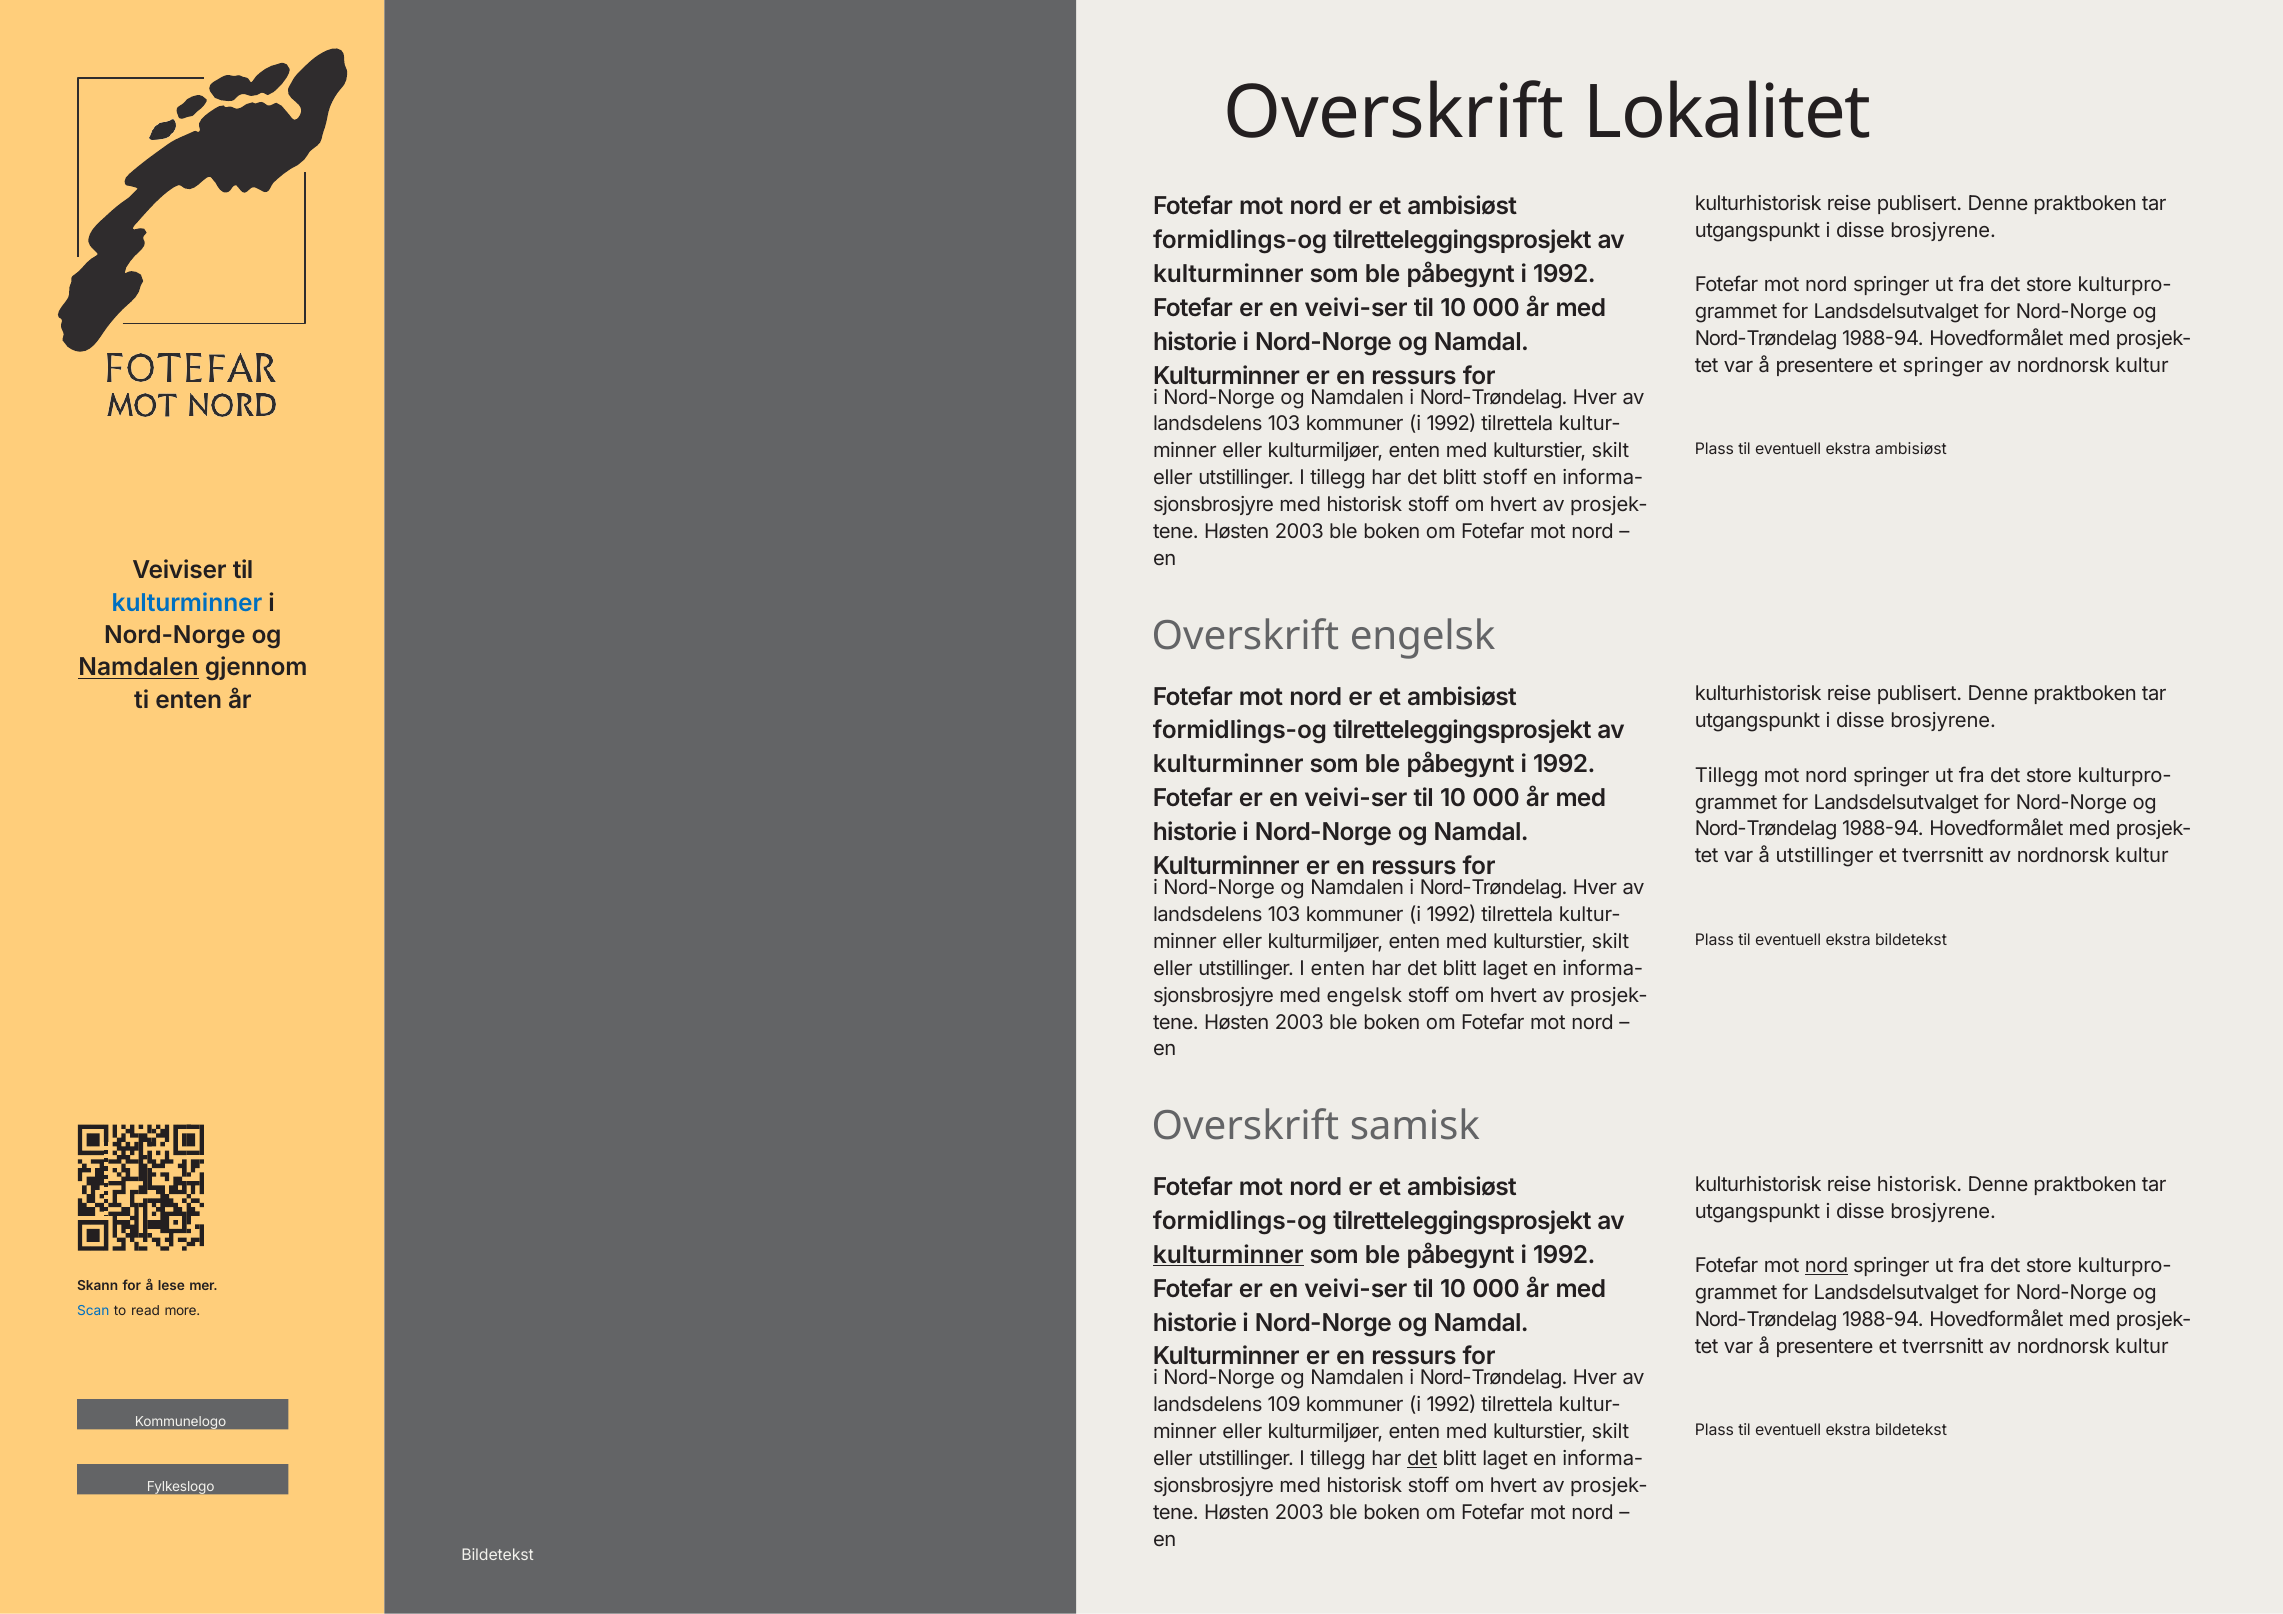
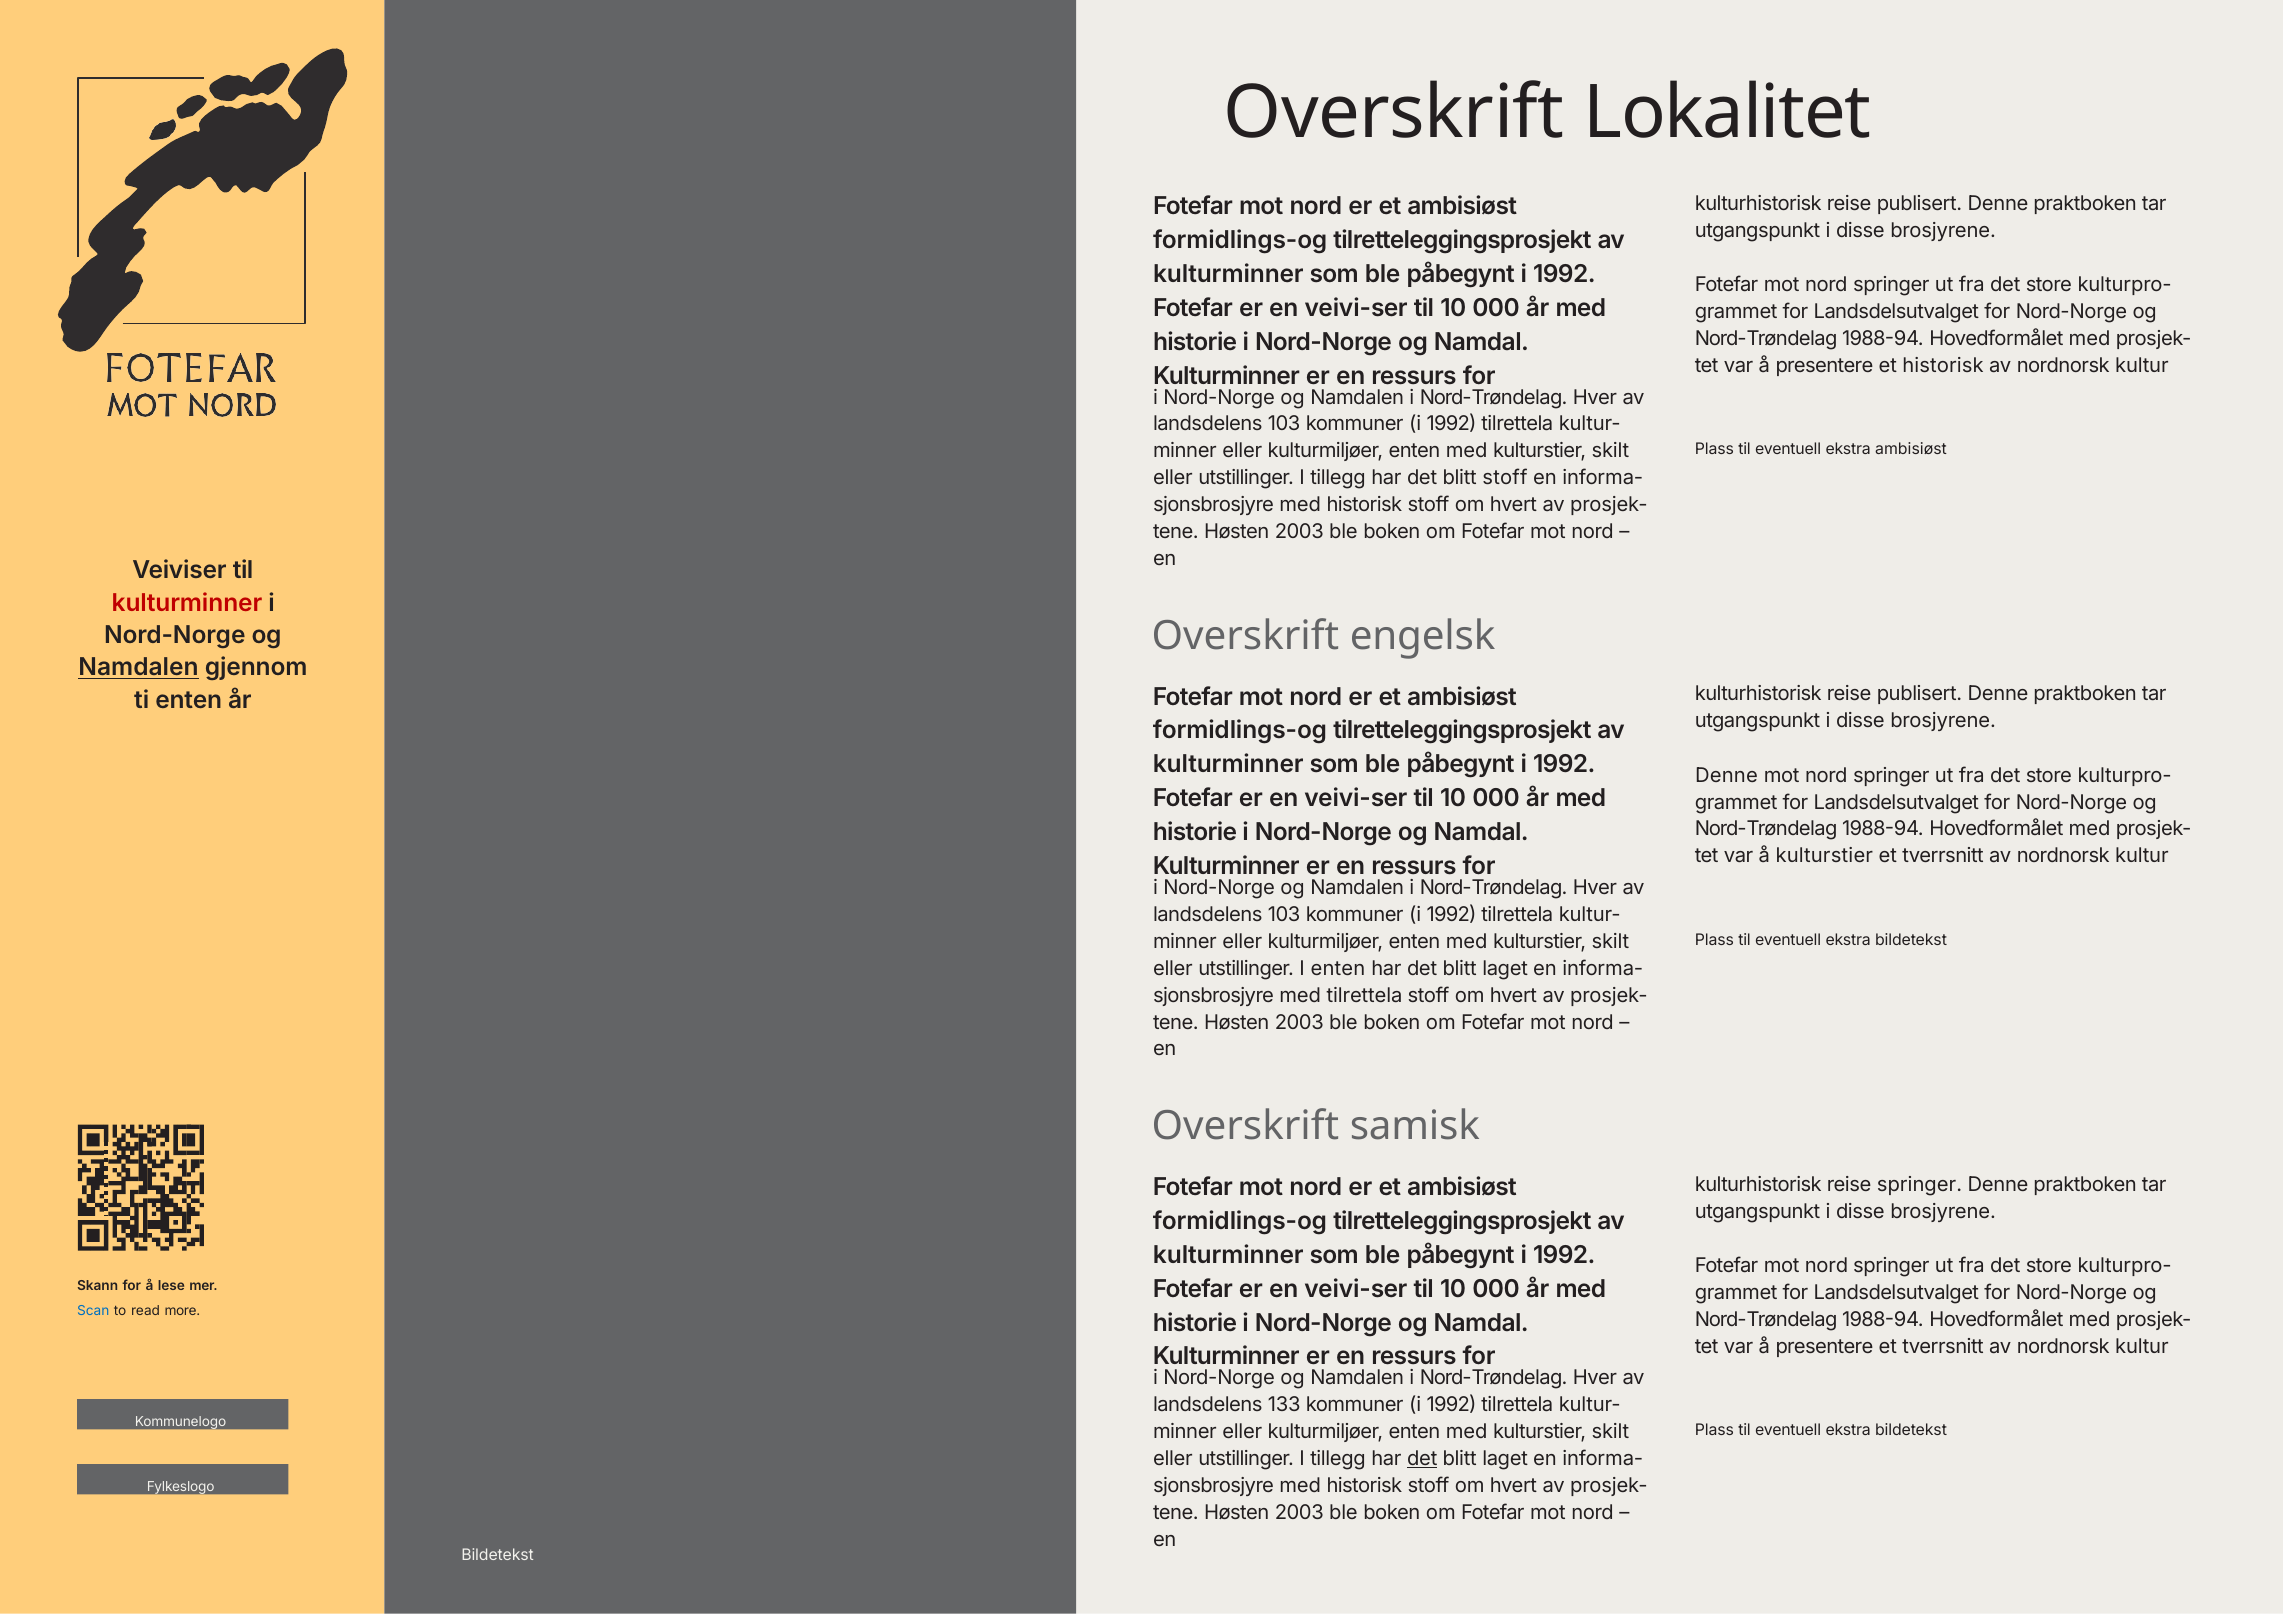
et springer: springer -> historisk
kulturminner at (187, 603) colour: blue -> red
Tillegg at (1727, 776): Tillegg -> Denne
å utstillinger: utstillinger -> kulturstier
med engelsk: engelsk -> tilrettela
reise historisk: historisk -> springer
kulturminner at (1228, 1255) underline: present -> none
nord at (1826, 1266) underline: present -> none
109: 109 -> 133
